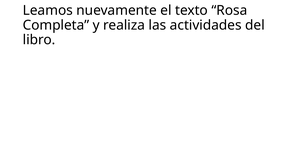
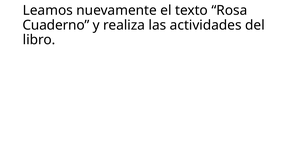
Completa: Completa -> Cuaderno
